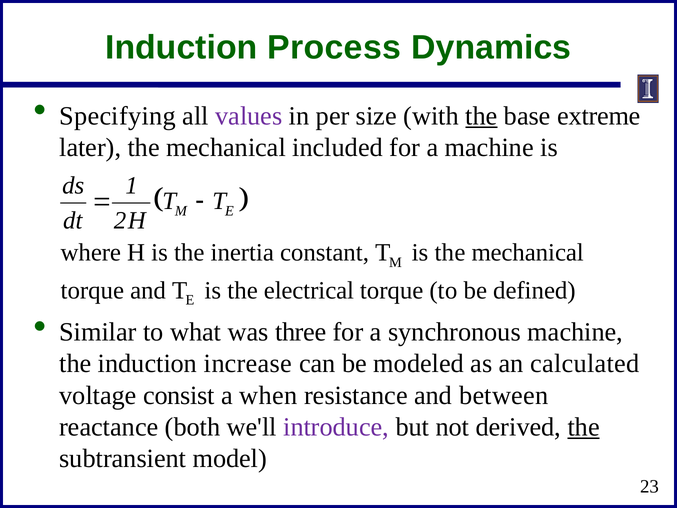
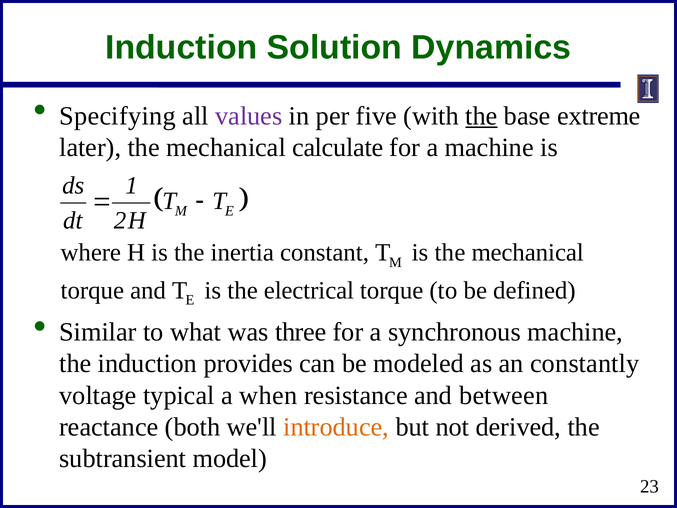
Process: Process -> Solution
size: size -> five
included: included -> calculate
increase: increase -> provides
calculated: calculated -> constantly
consist: consist -> typical
introduce colour: purple -> orange
the at (584, 427) underline: present -> none
